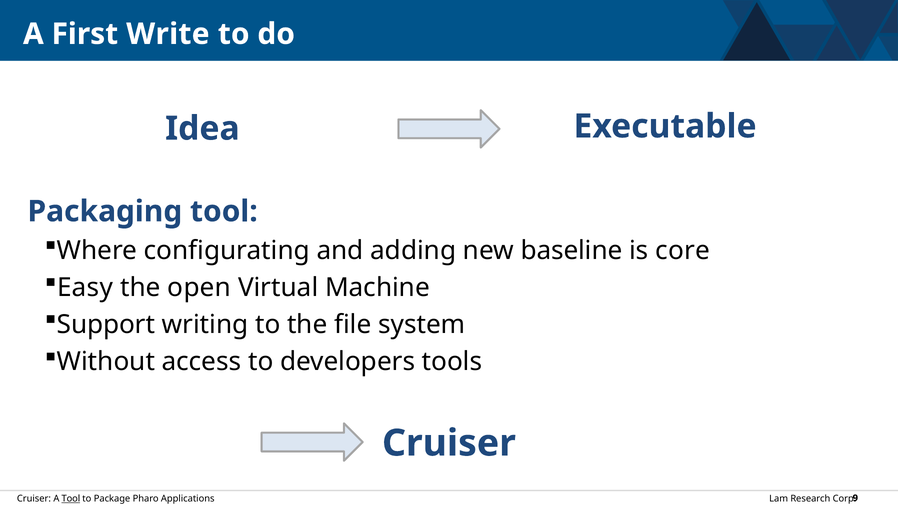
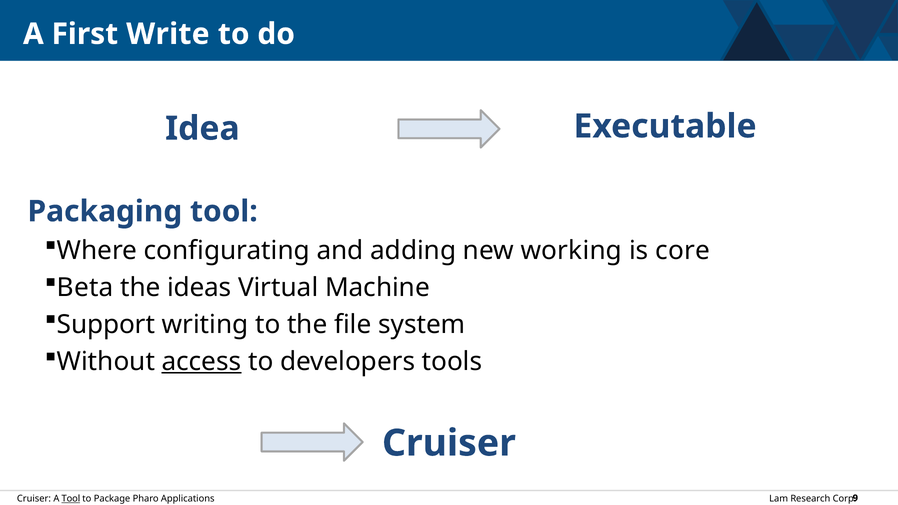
baseline: baseline -> working
Easy: Easy -> Beta
open: open -> ideas
access underline: none -> present
